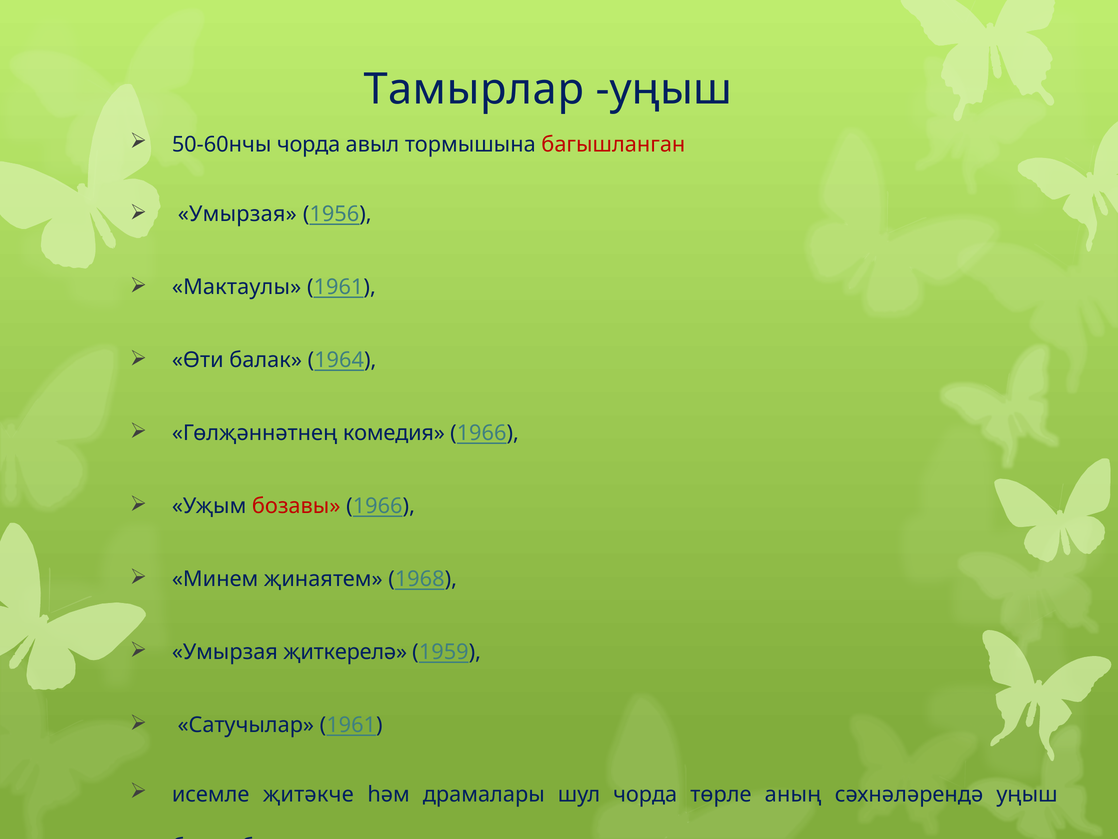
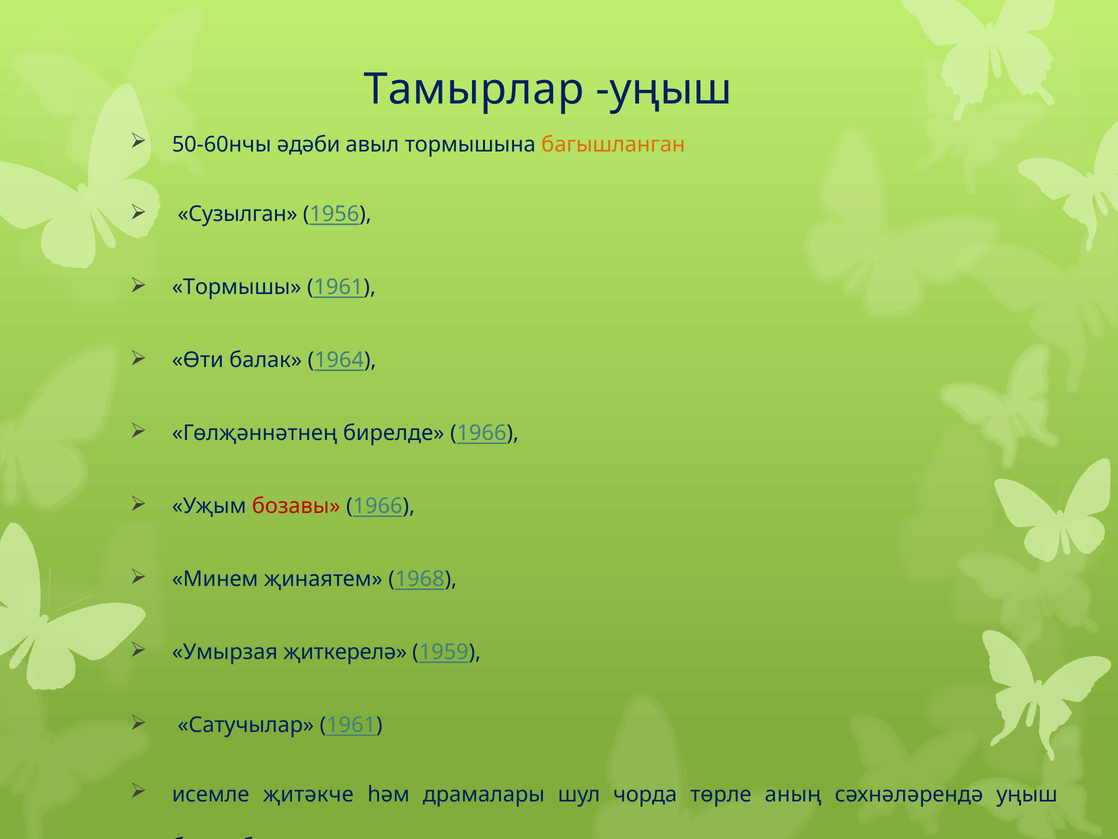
50-60нчы чорда: чорда -> әдәби
багышланган colour: red -> orange
Умырзая at (237, 214): Умырзая -> Сузылган
Мактаулы: Мактаулы -> Тормышы
комедия: комедия -> бирелде
